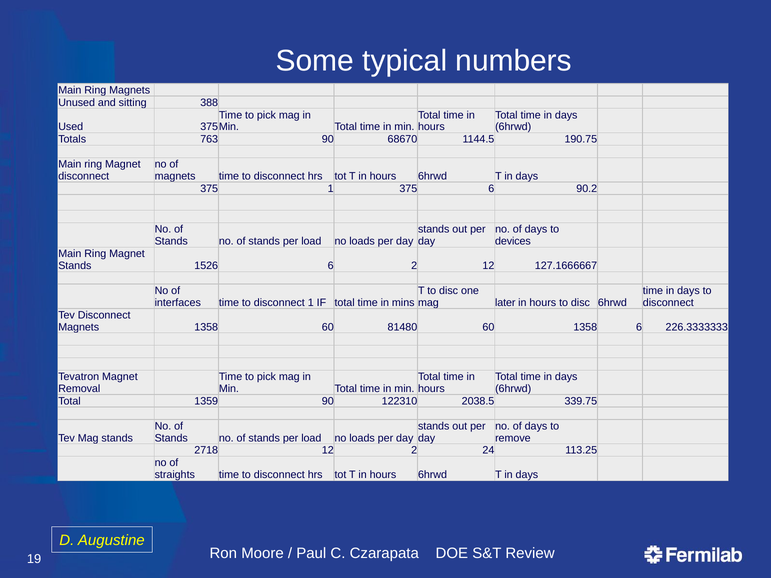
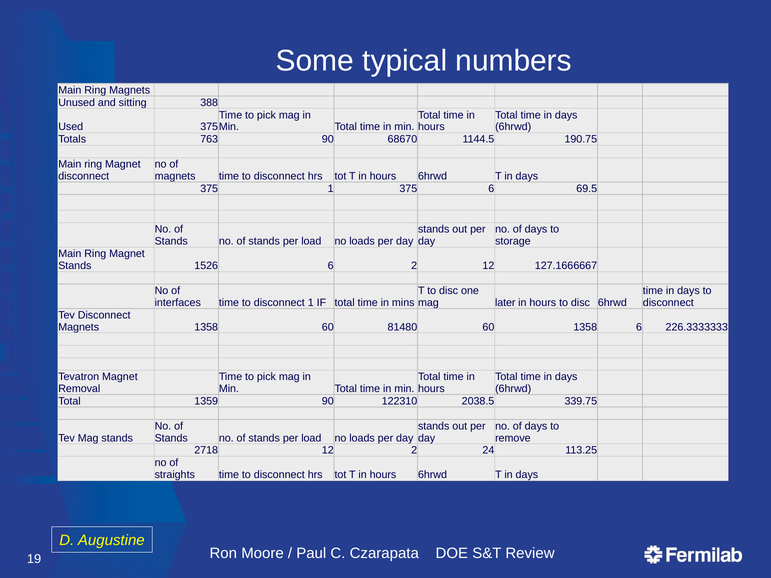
90.2: 90.2 -> 69.5
devices: devices -> storage
